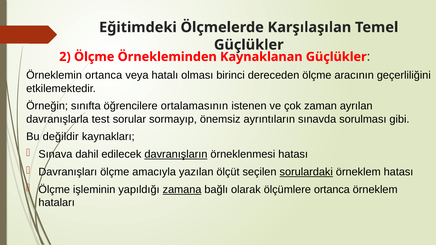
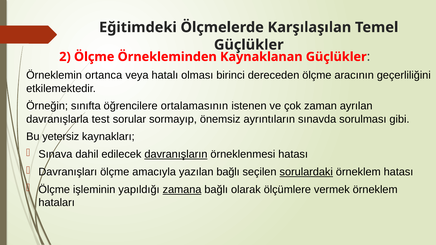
değildir: değildir -> yetersiz
yazılan ölçüt: ölçüt -> bağlı
ölçümlere ortanca: ortanca -> vermek
